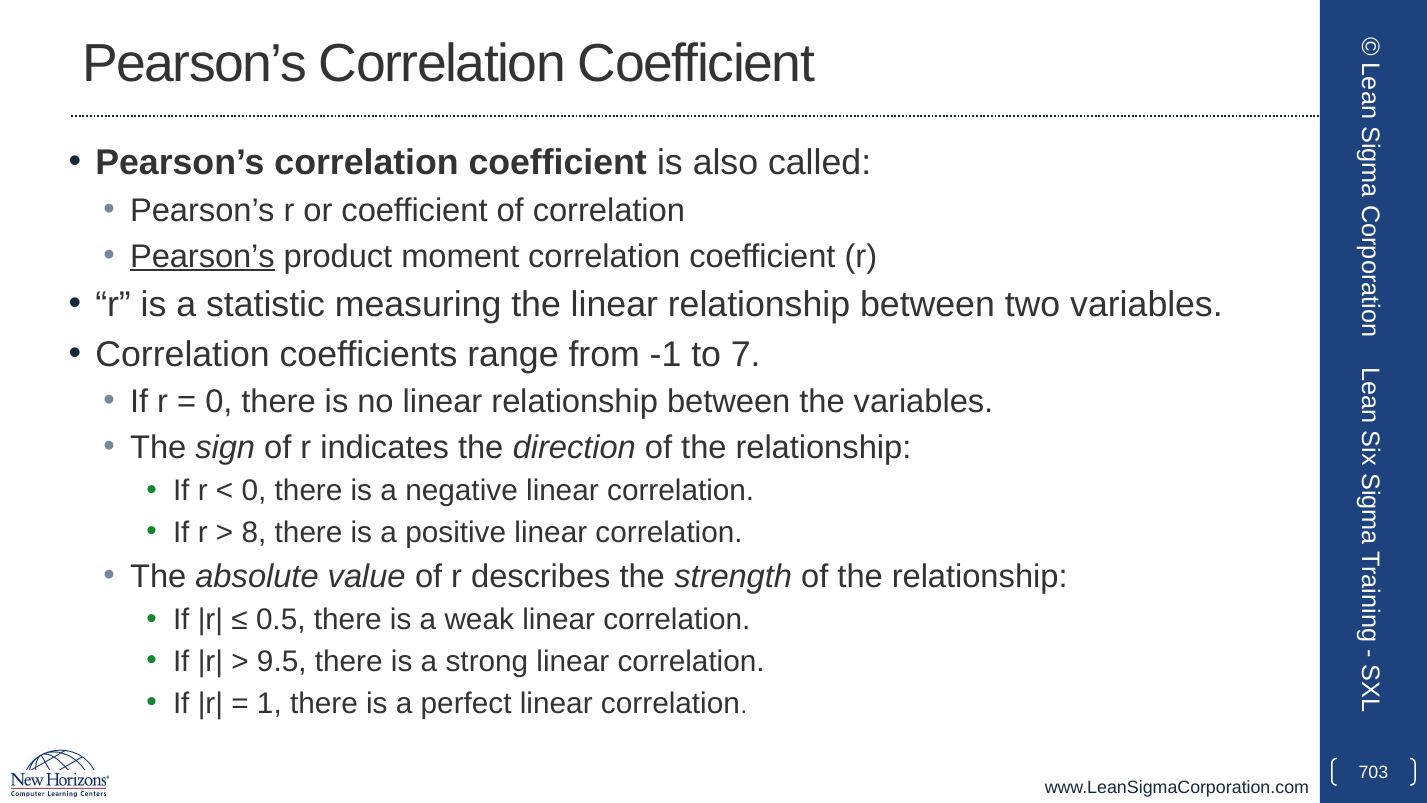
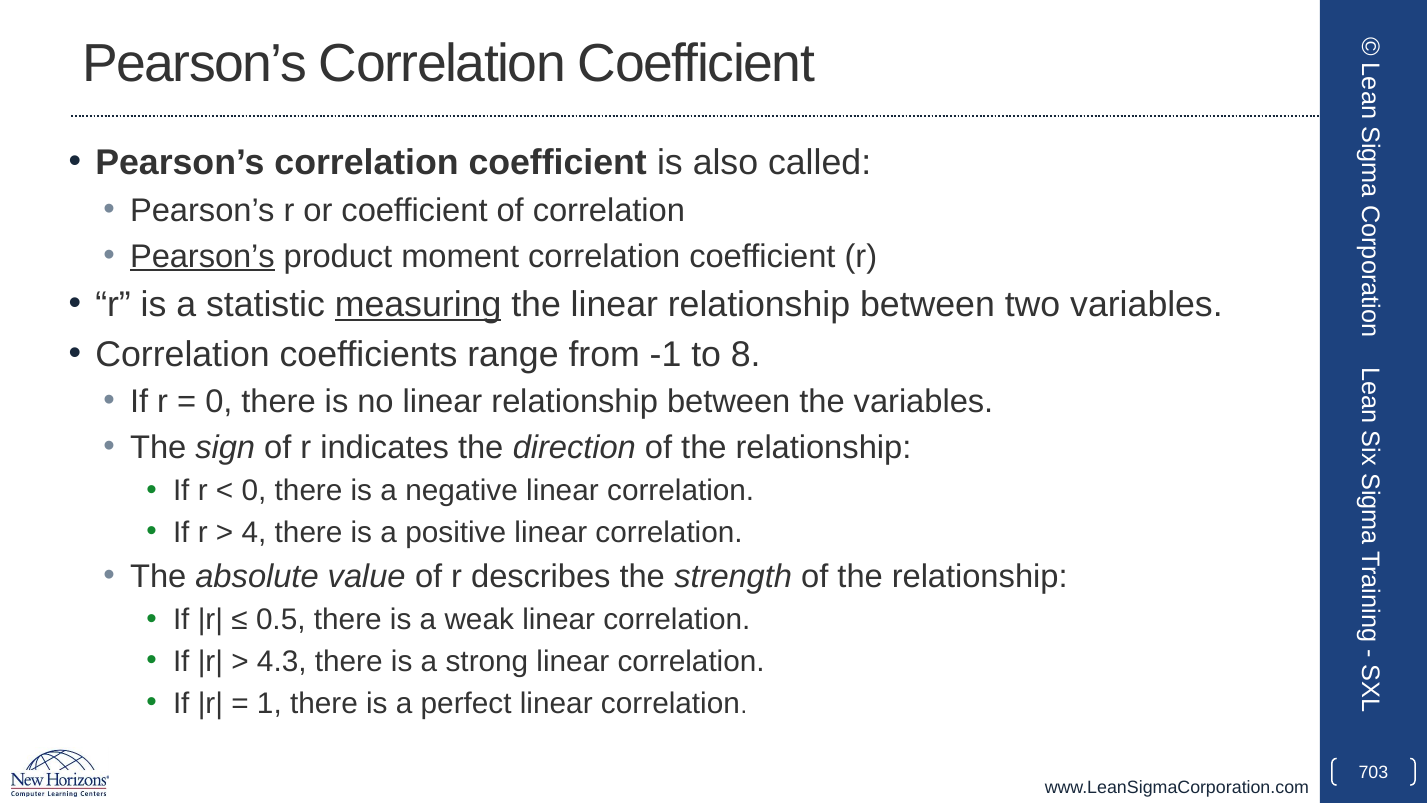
measuring underline: none -> present
7: 7 -> 8
8: 8 -> 4
9.5: 9.5 -> 4.3
